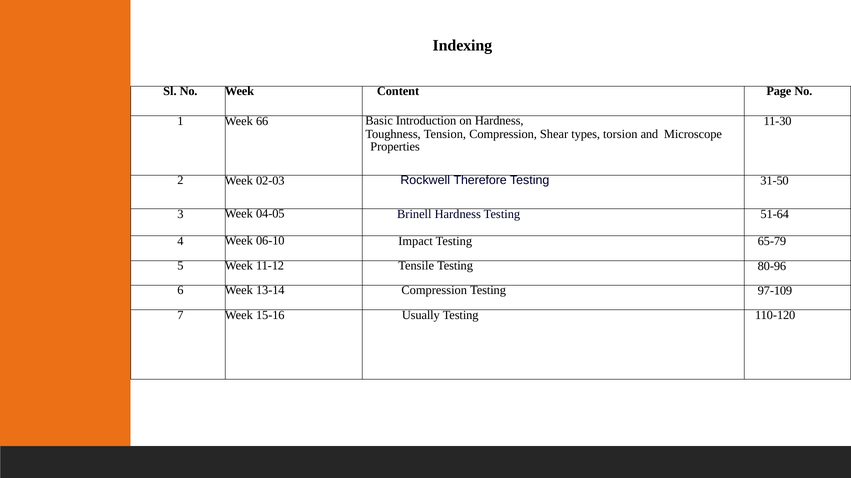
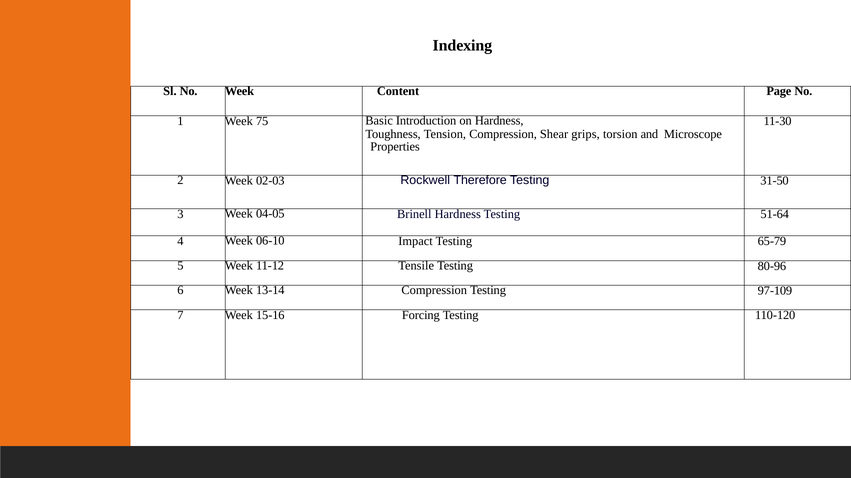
66: 66 -> 75
types: types -> grips
Usually: Usually -> Forcing
